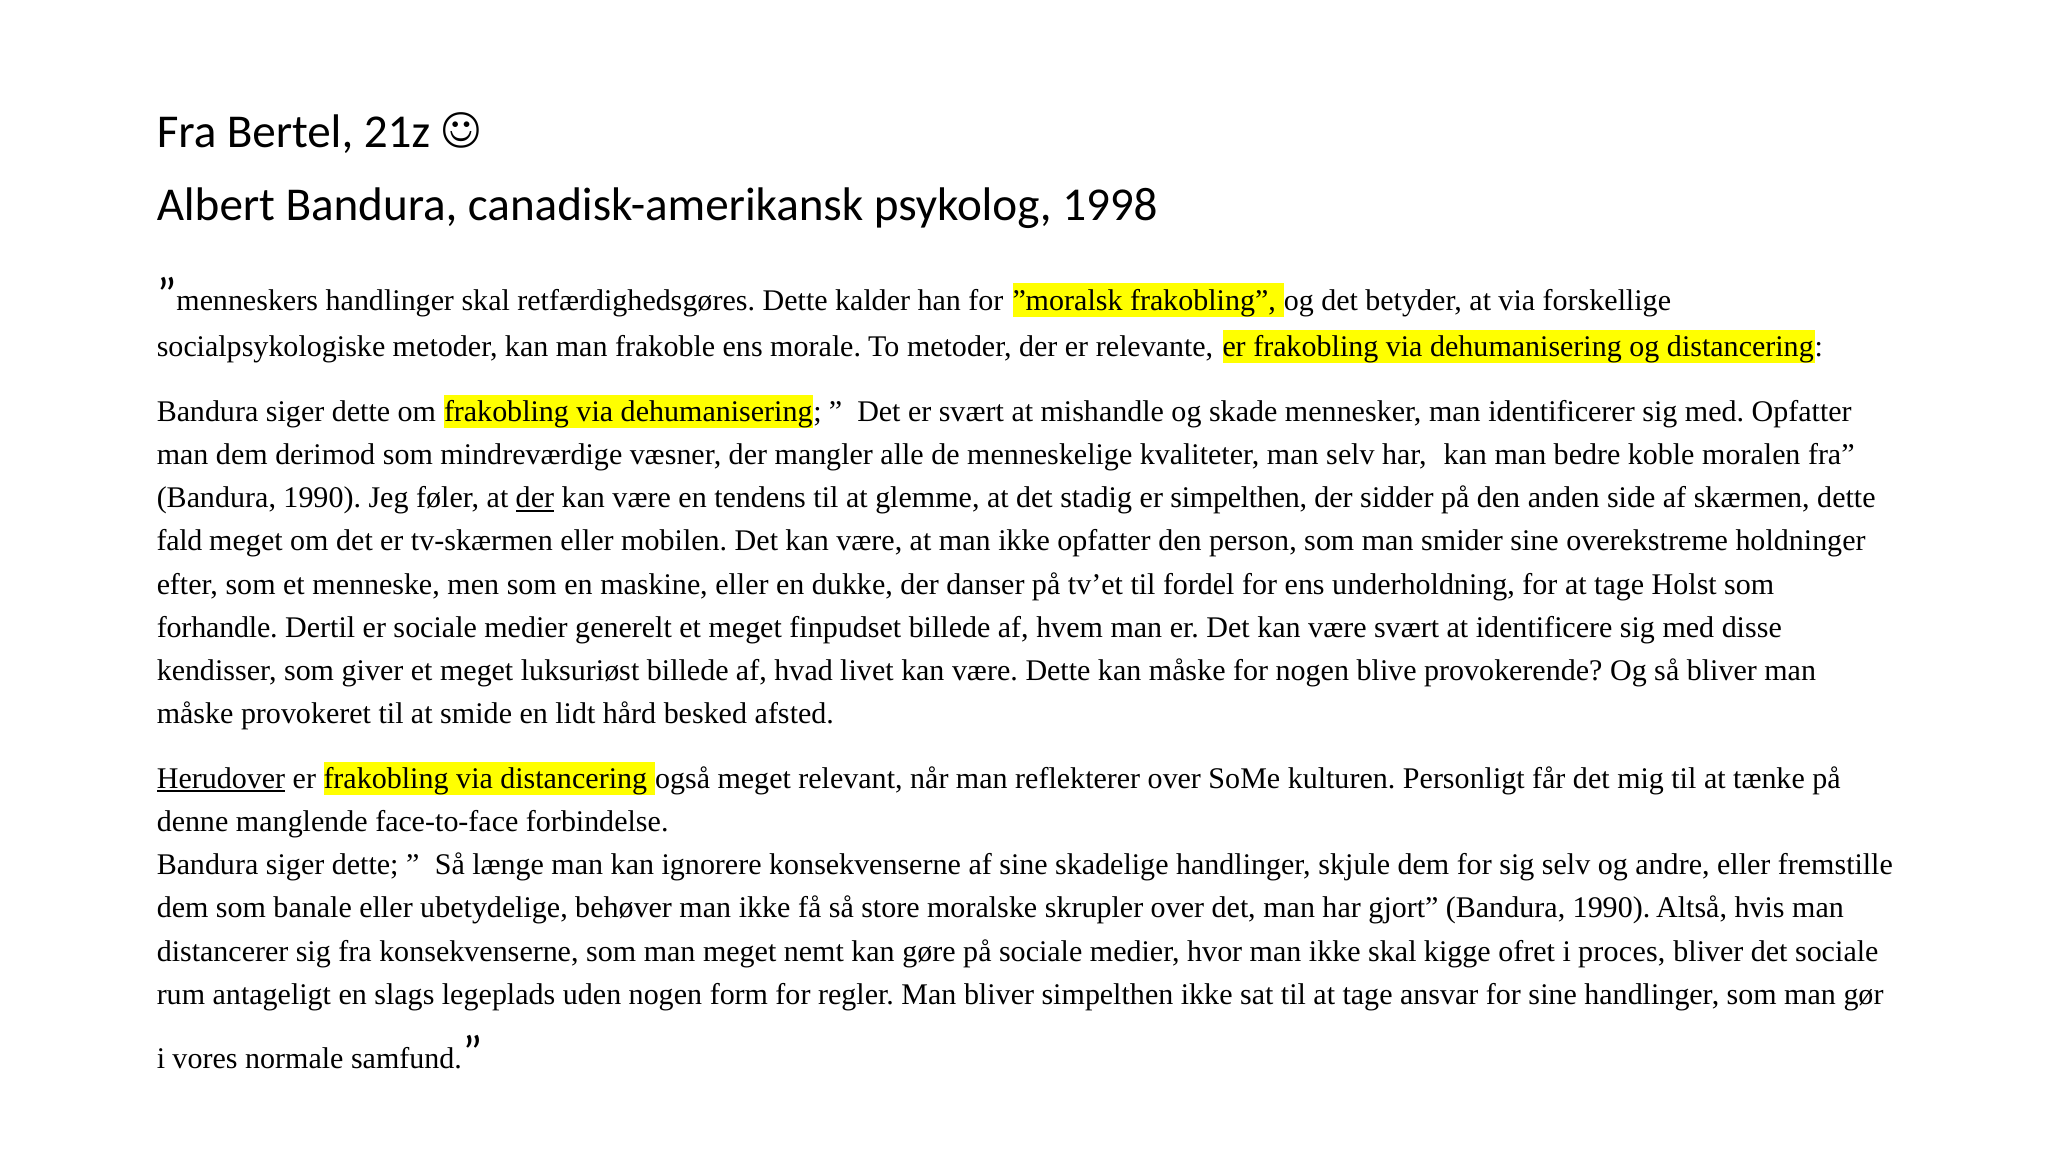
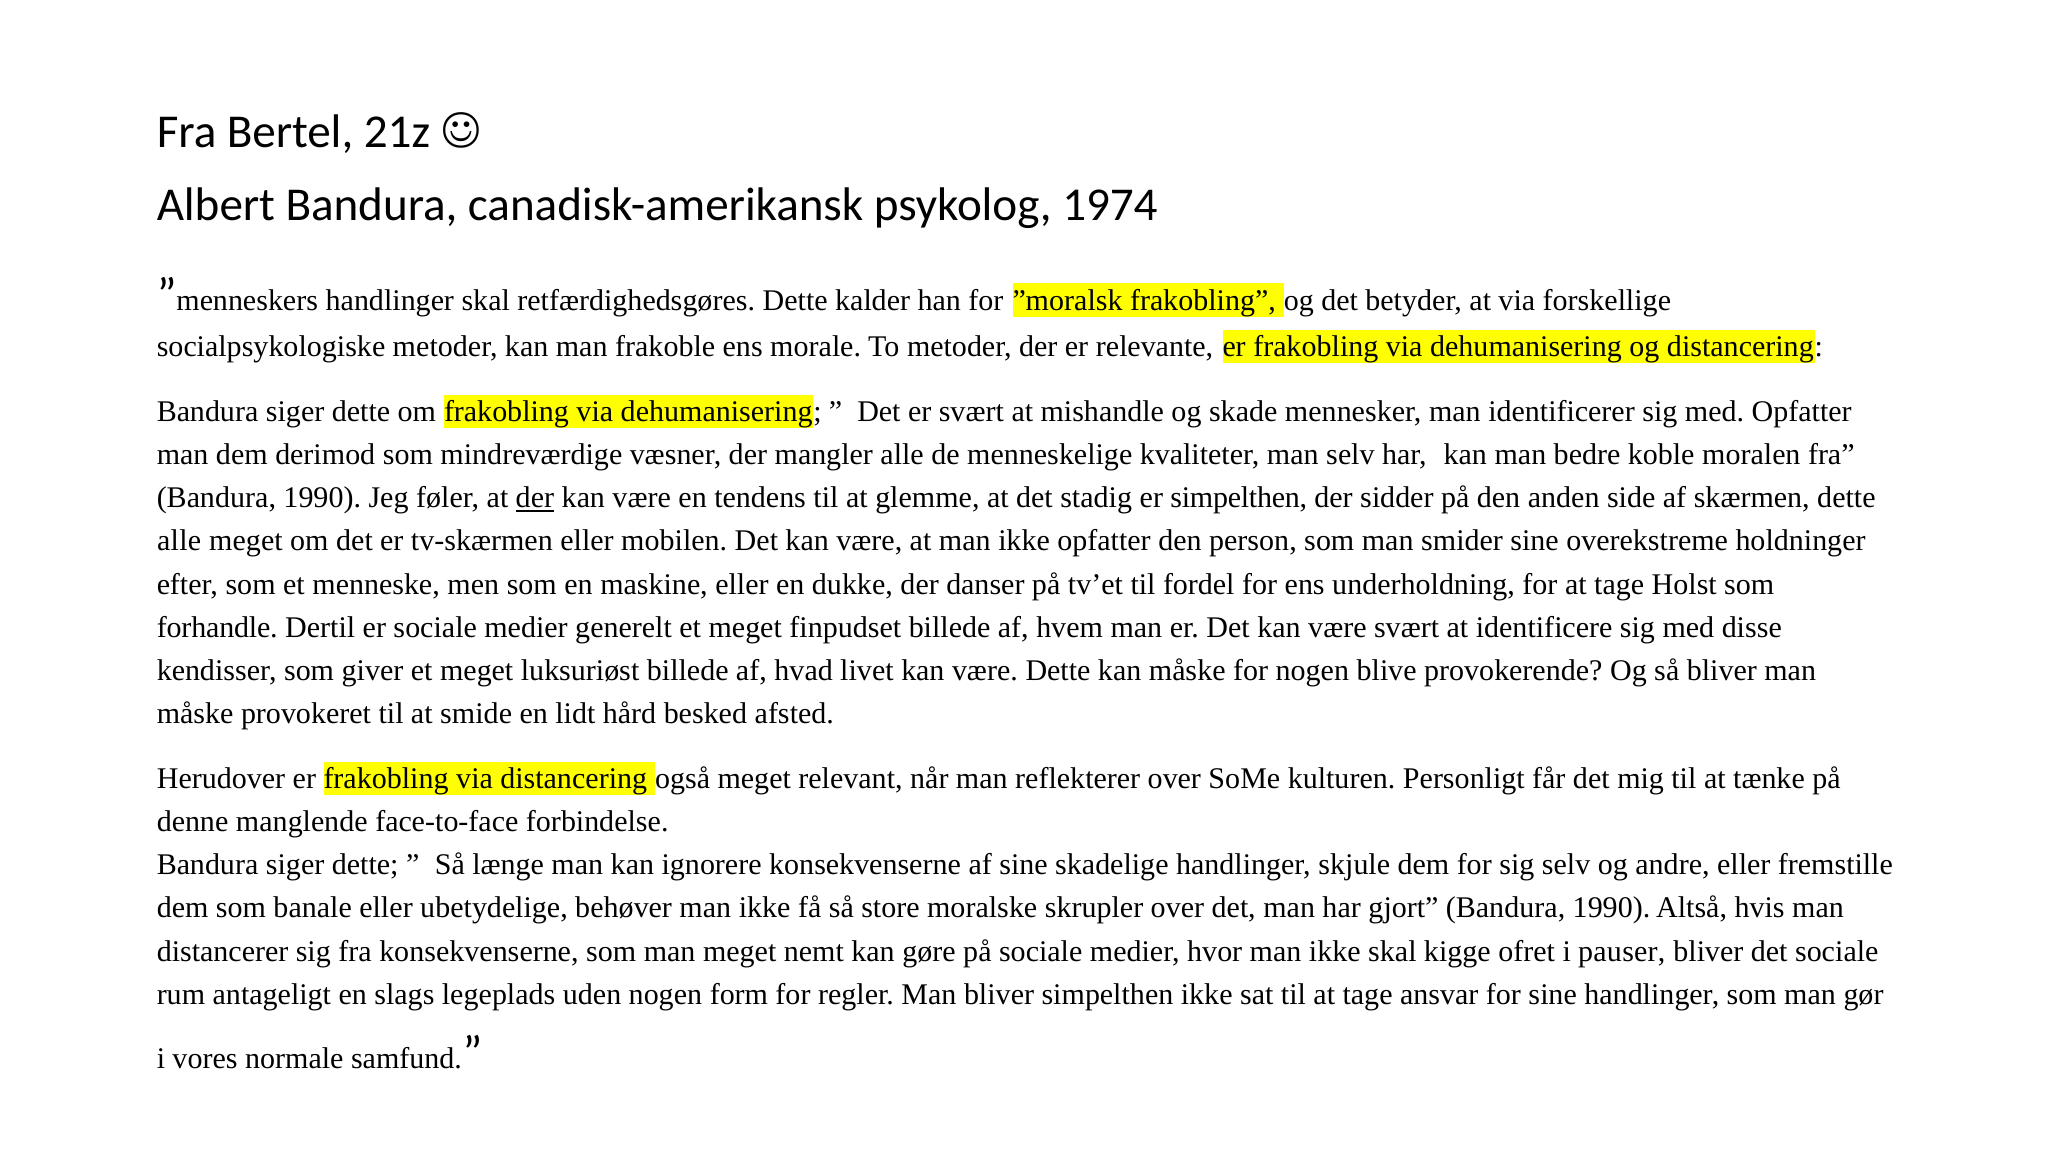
1998: 1998 -> 1974
fald at (179, 541): fald -> alle
Herudover underline: present -> none
proces: proces -> pauser
